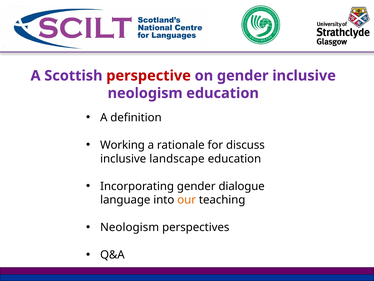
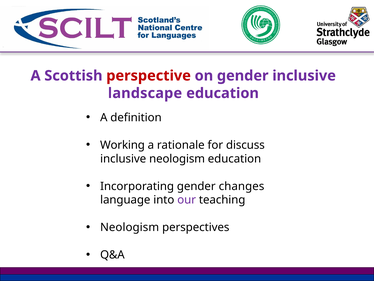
neologism at (145, 93): neologism -> landscape
inclusive landscape: landscape -> neologism
dialogue: dialogue -> changes
our colour: orange -> purple
